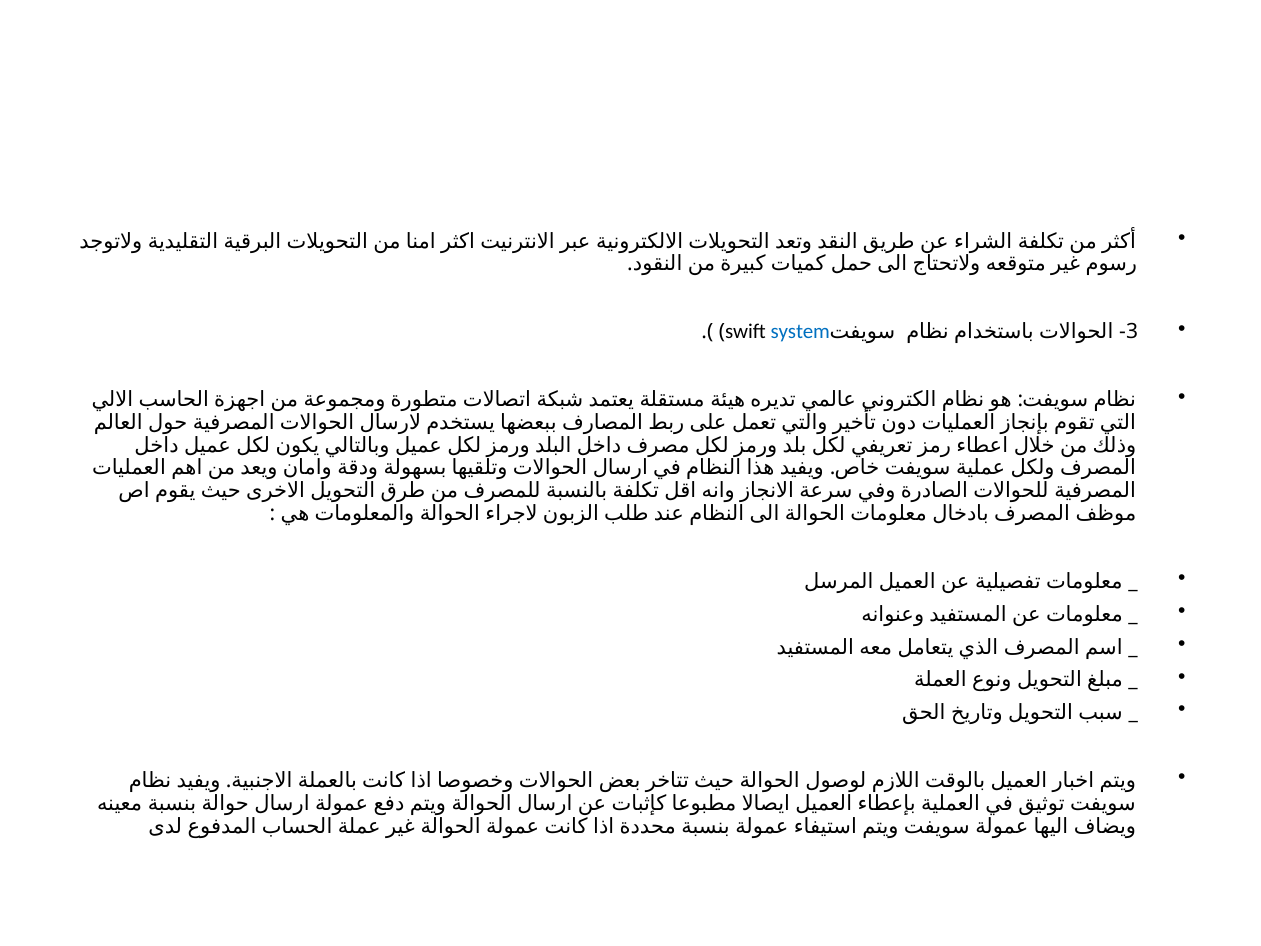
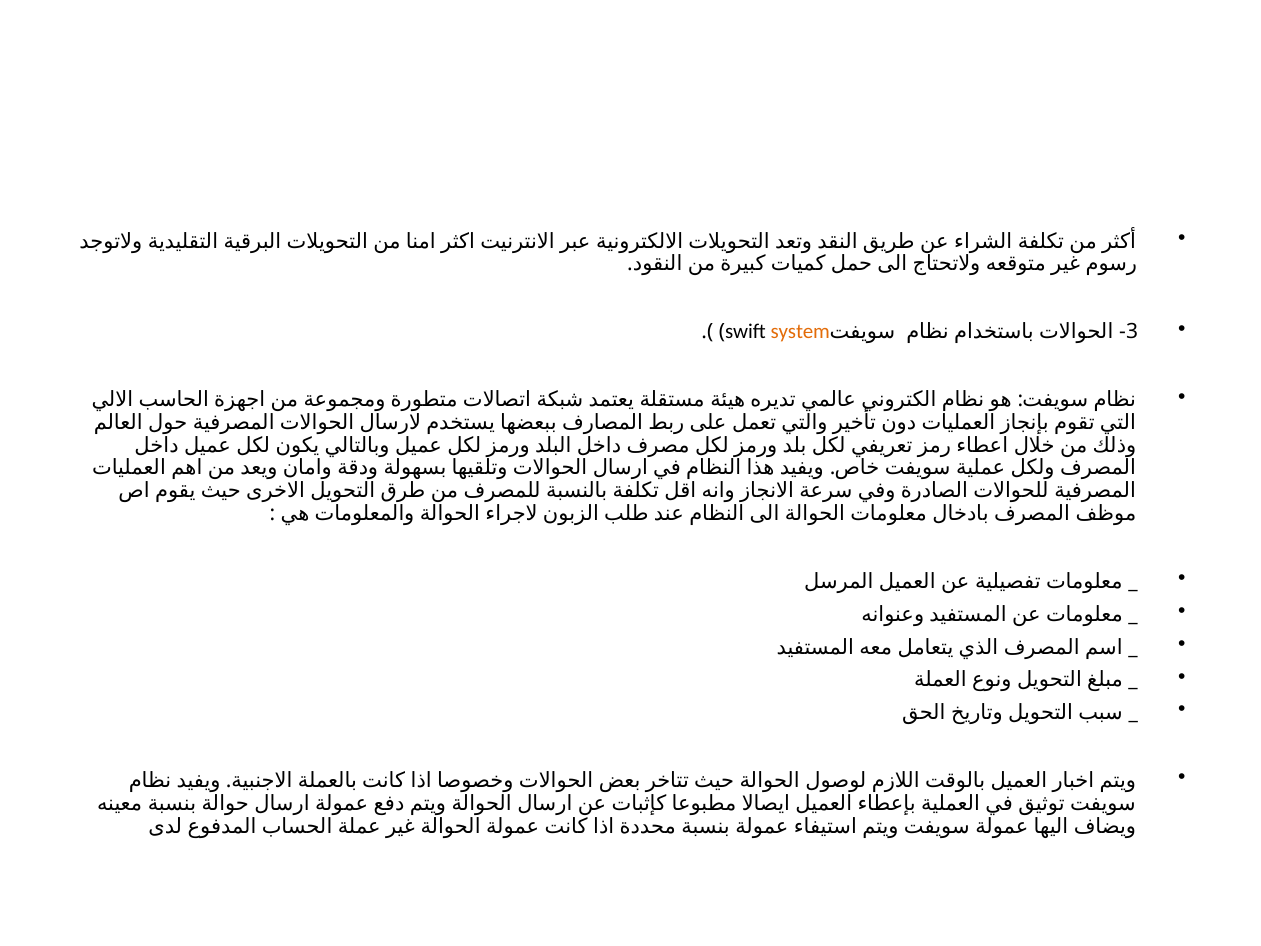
system colour: blue -> orange
